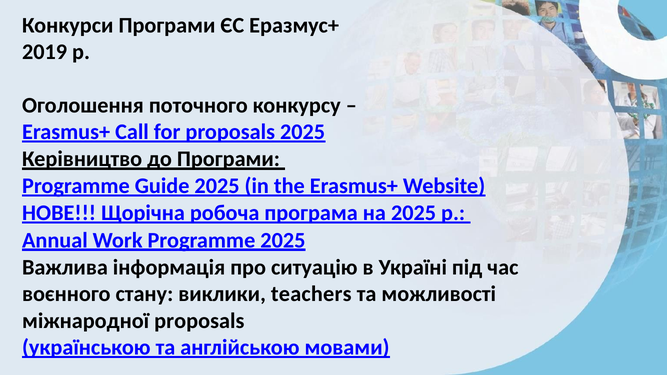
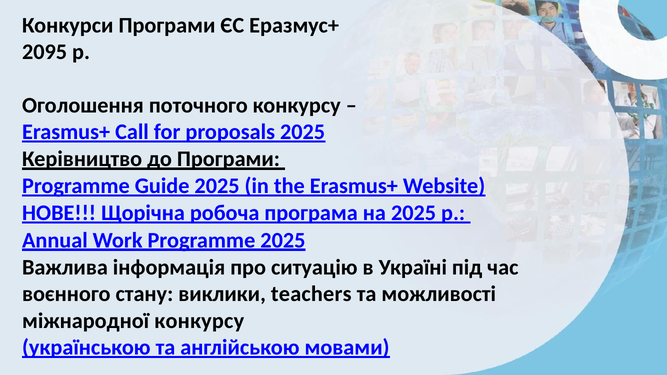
2019: 2019 -> 2095
міжнародної proposals: proposals -> конкурсу
